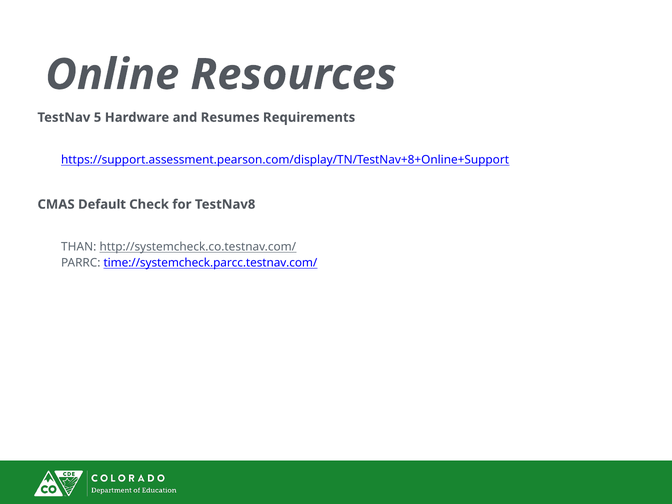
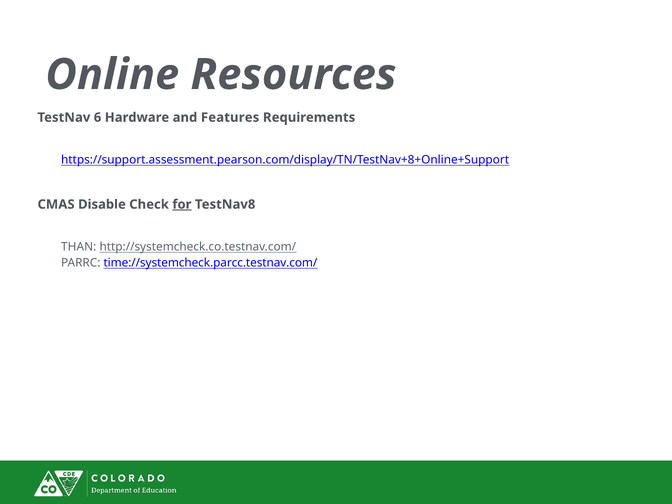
5: 5 -> 6
Resumes: Resumes -> Features
Default: Default -> Disable
for underline: none -> present
